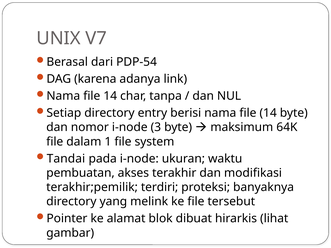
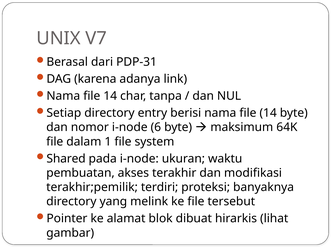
PDP-54: PDP-54 -> PDP-31
3: 3 -> 6
Tandai: Tandai -> Shared
